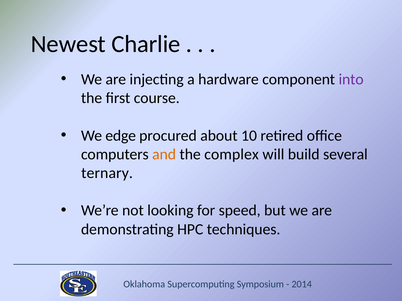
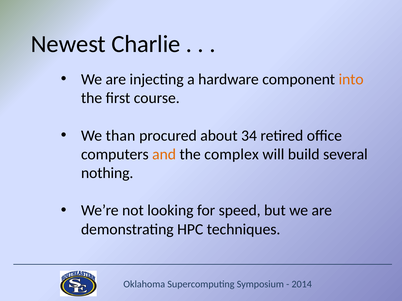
into colour: purple -> orange
edge: edge -> than
10: 10 -> 34
ternary: ternary -> nothing
